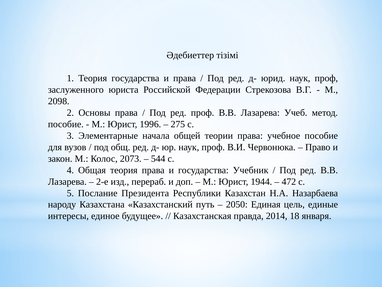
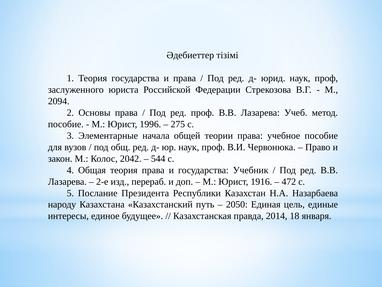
2098: 2098 -> 2094
2073: 2073 -> 2042
1944: 1944 -> 1916
